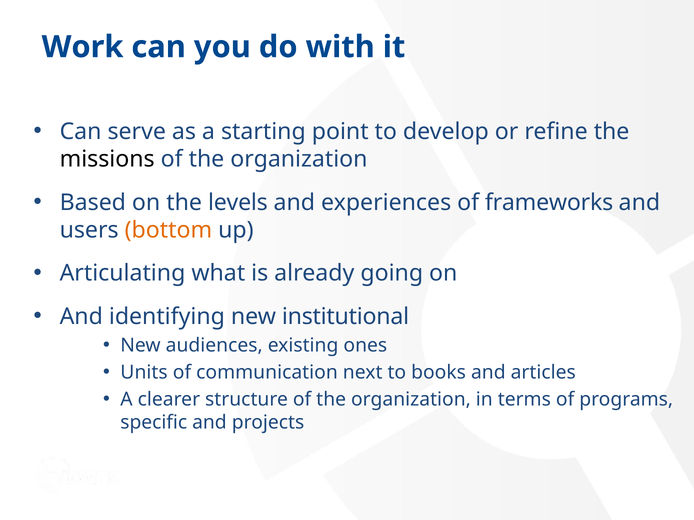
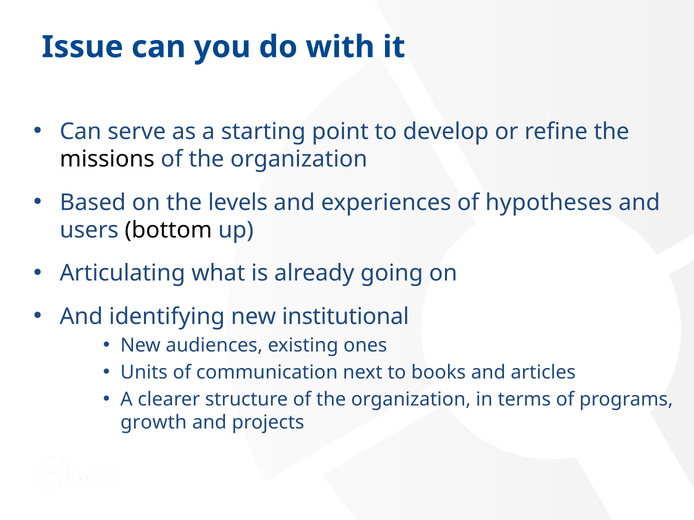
Work: Work -> Issue
frameworks: frameworks -> hypotheses
bottom colour: orange -> black
specific: specific -> growth
